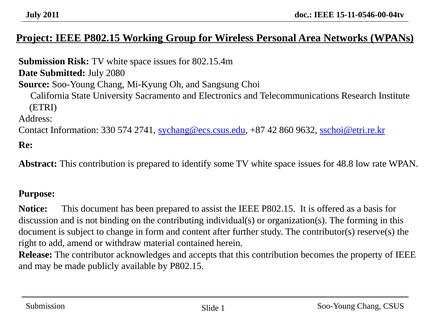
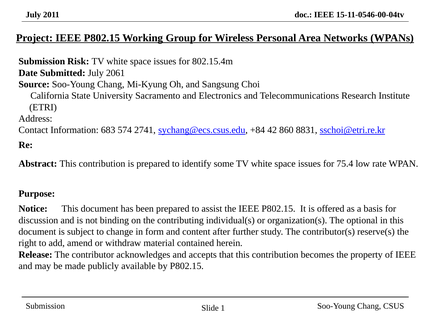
2080: 2080 -> 2061
330: 330 -> 683
+87: +87 -> +84
9632: 9632 -> 8831
48.8: 48.8 -> 75.4
forming: forming -> optional
